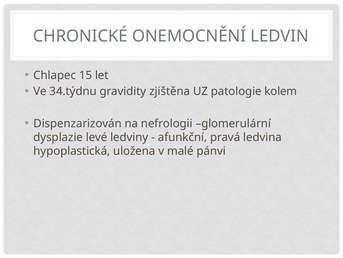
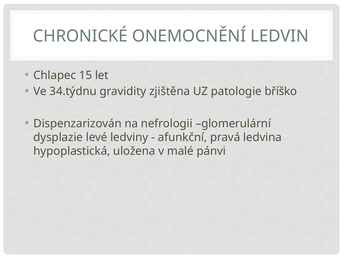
kolem: kolem -> bříško
